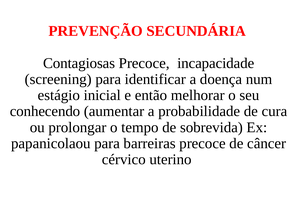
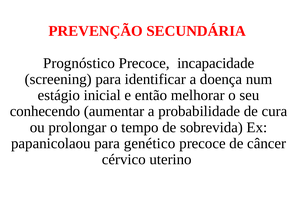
Contagiosas: Contagiosas -> Prognóstico
barreiras: barreiras -> genético
